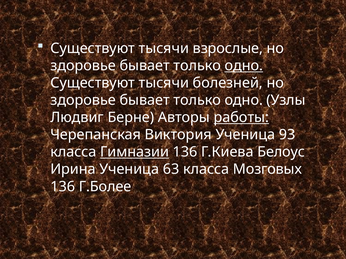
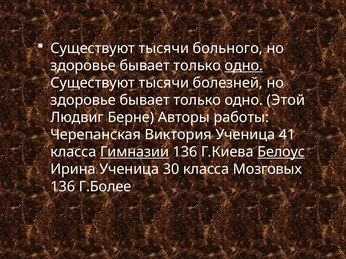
взрослые: взрослые -> больного
Узлы: Узлы -> Этой
работы underline: present -> none
93: 93 -> 41
Белоус underline: none -> present
63: 63 -> 30
